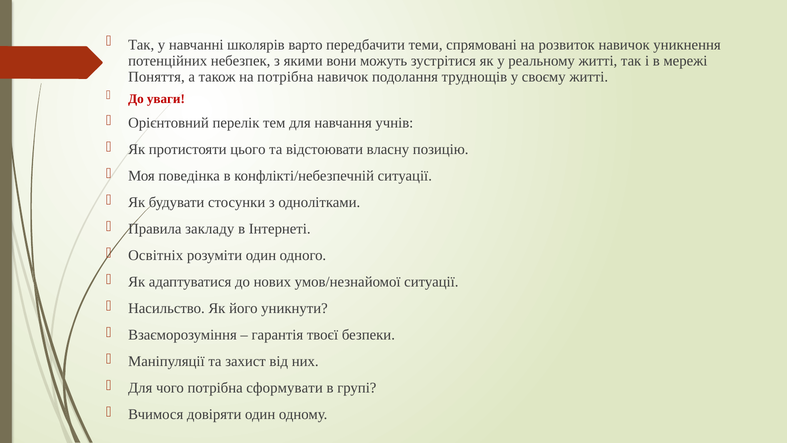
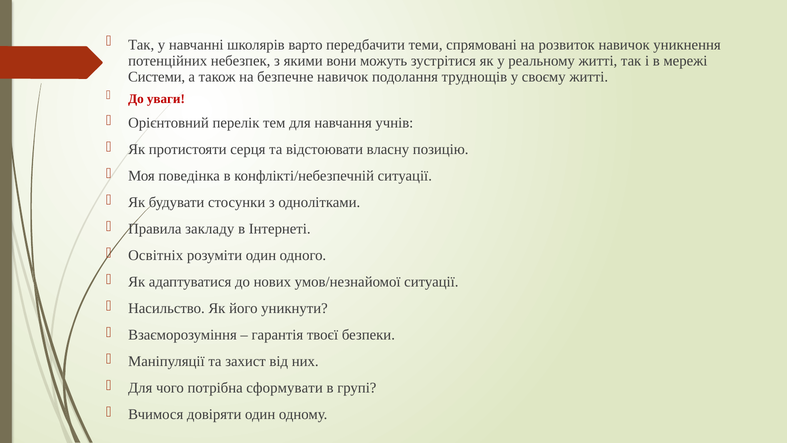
Поняття: Поняття -> Системи
на потрібна: потрібна -> безпечне
цього: цього -> серця
